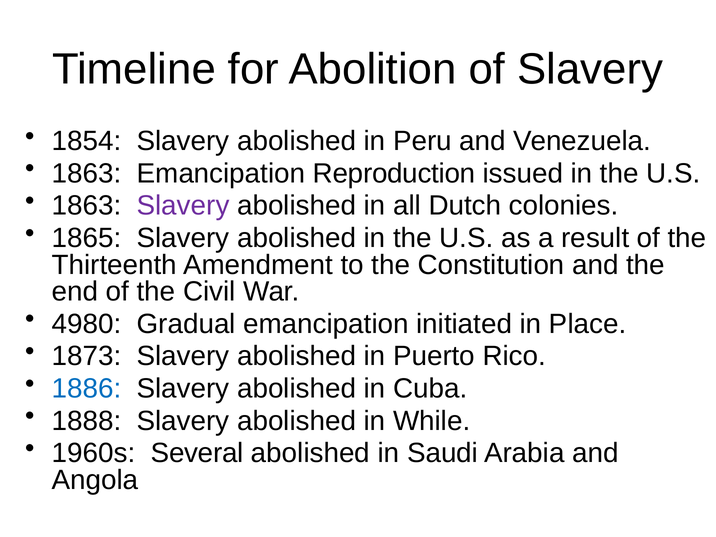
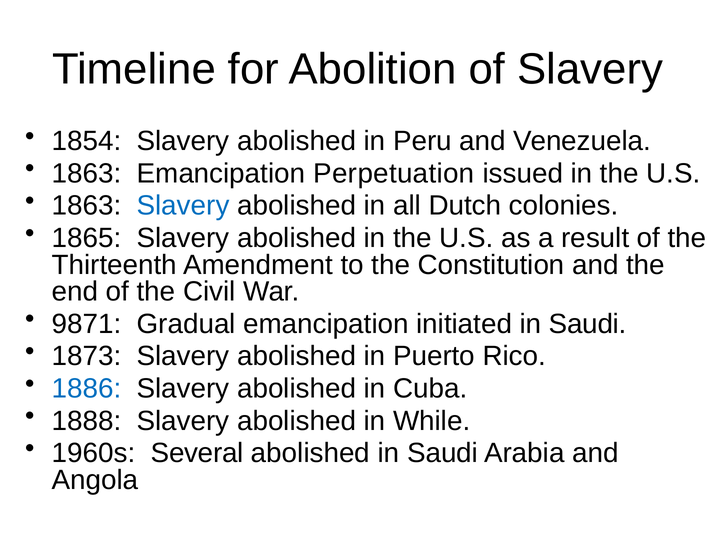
Reproduction: Reproduction -> Perpetuation
Slavery at (183, 206) colour: purple -> blue
4980: 4980 -> 9871
initiated in Place: Place -> Saudi
